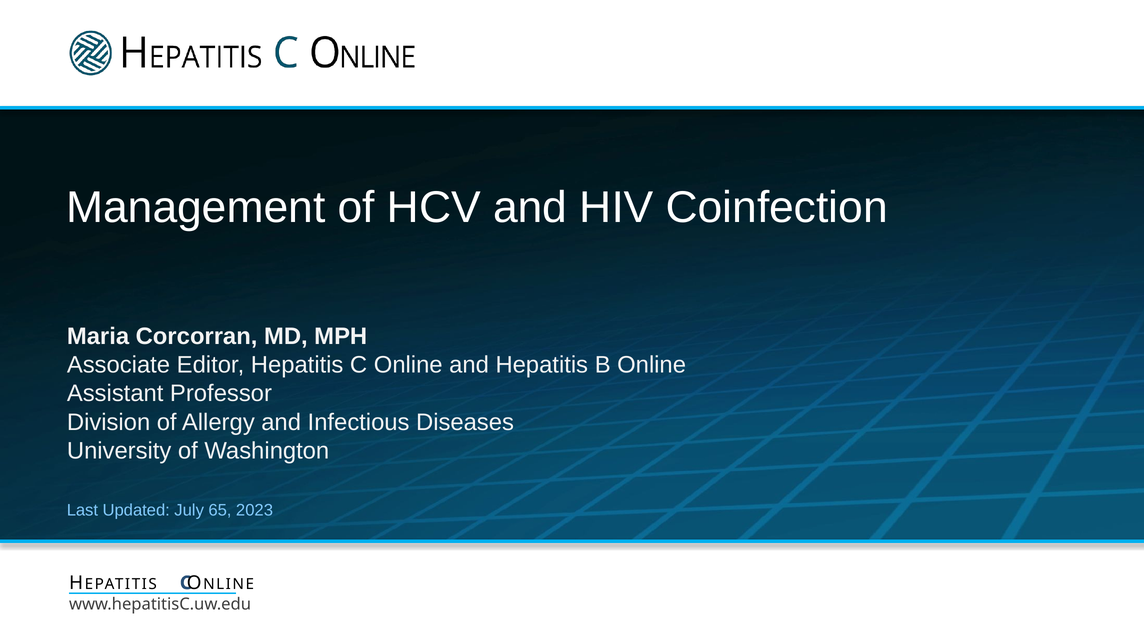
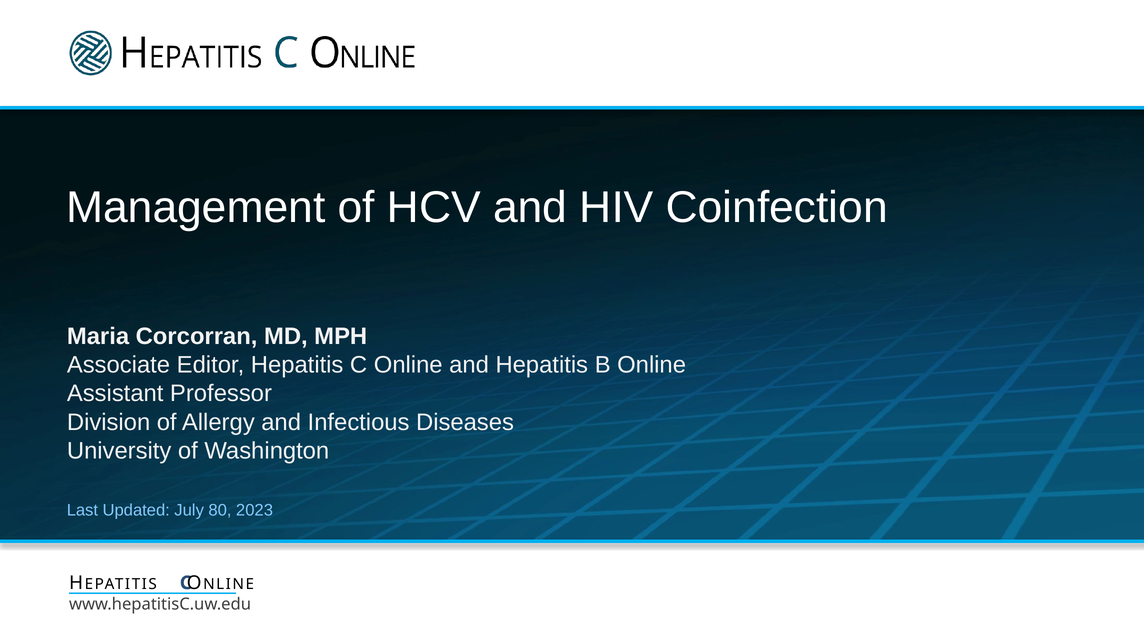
65: 65 -> 80
